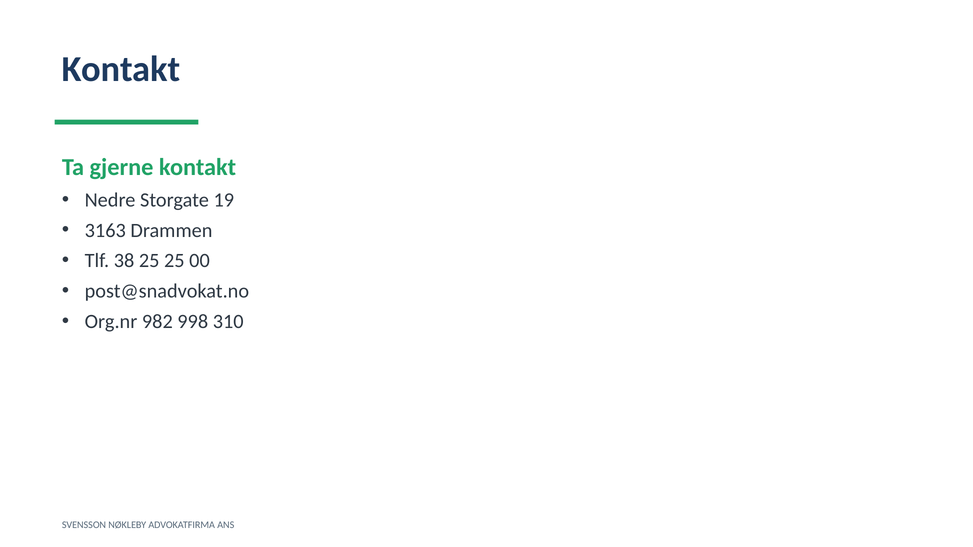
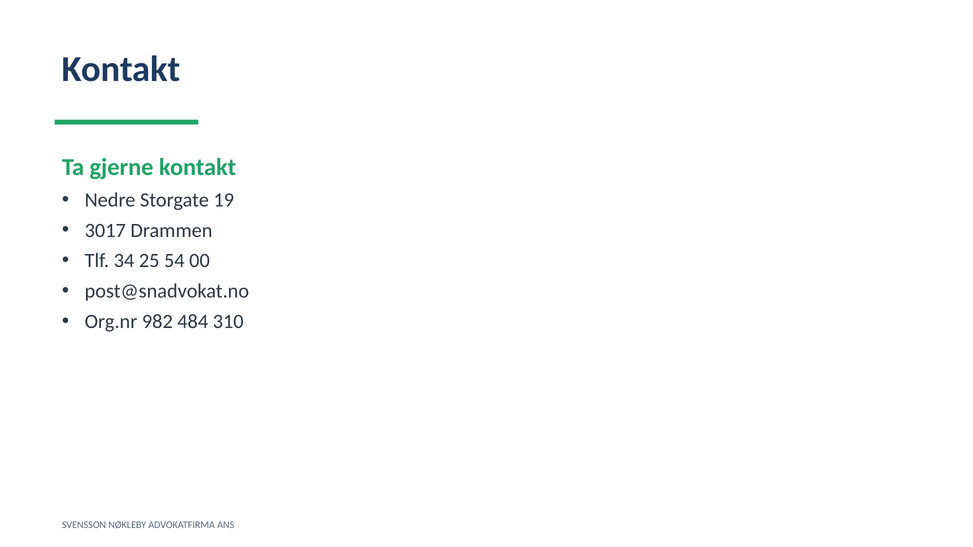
3163: 3163 -> 3017
38: 38 -> 34
25 25: 25 -> 54
998: 998 -> 484
